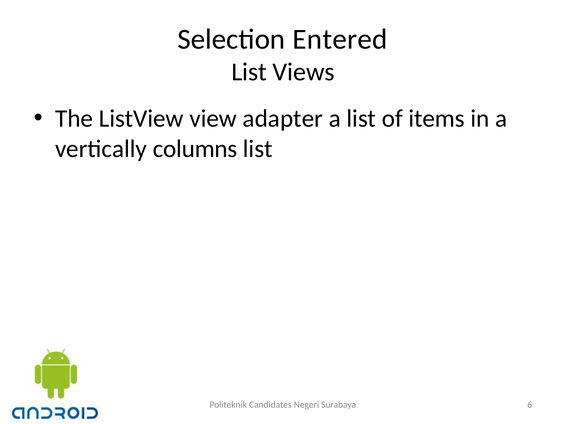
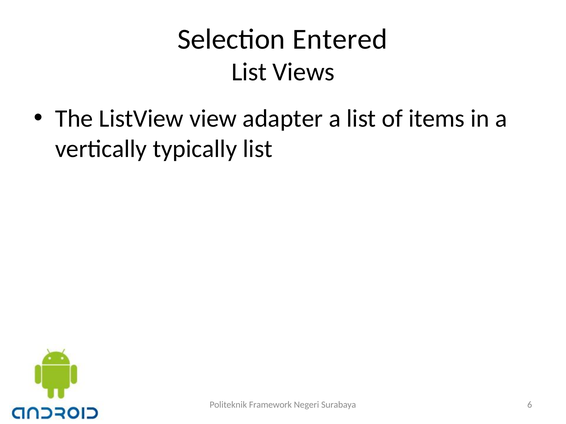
columns: columns -> typically
Candidates: Candidates -> Framework
